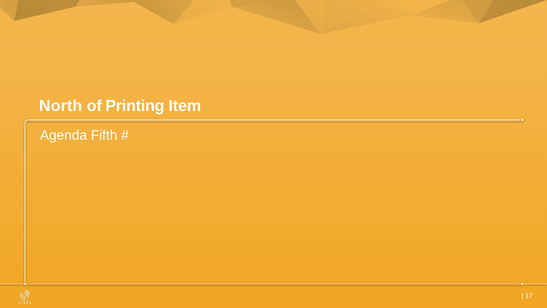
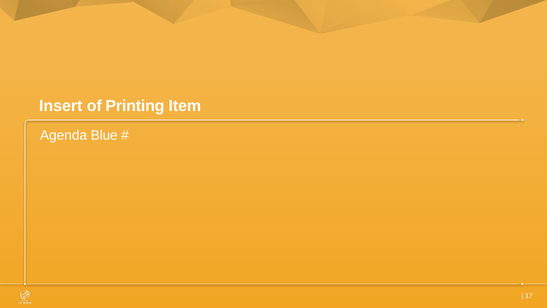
North: North -> Insert
Fifth: Fifth -> Blue
